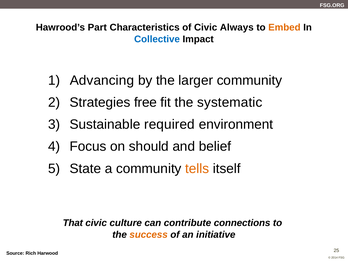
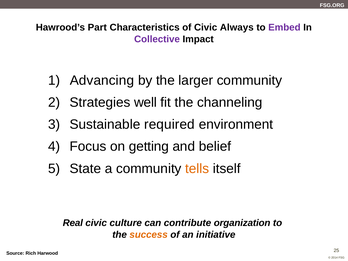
Embed colour: orange -> purple
Collective colour: blue -> purple
free: free -> well
systematic: systematic -> channeling
should: should -> getting
That: That -> Real
connections: connections -> organization
